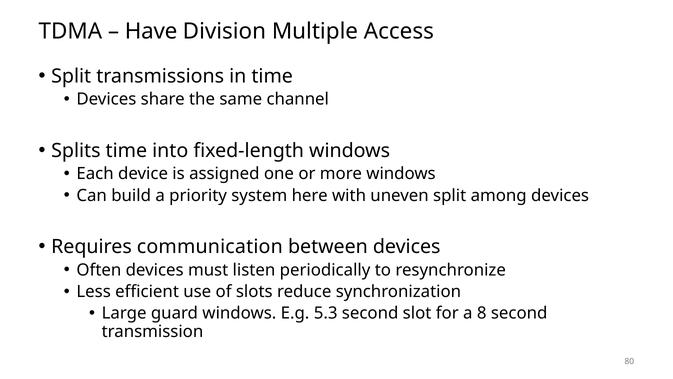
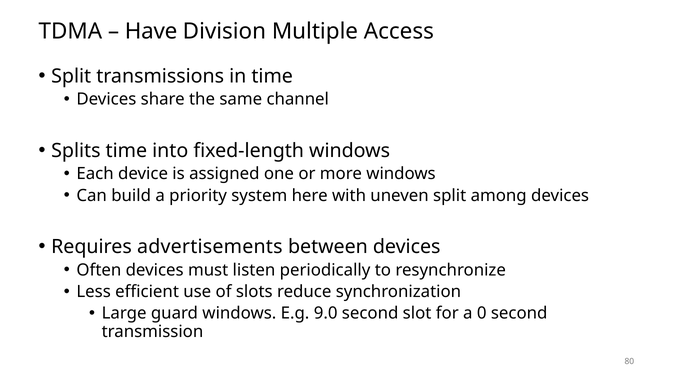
communication: communication -> advertisements
5.3: 5.3 -> 9.0
8: 8 -> 0
